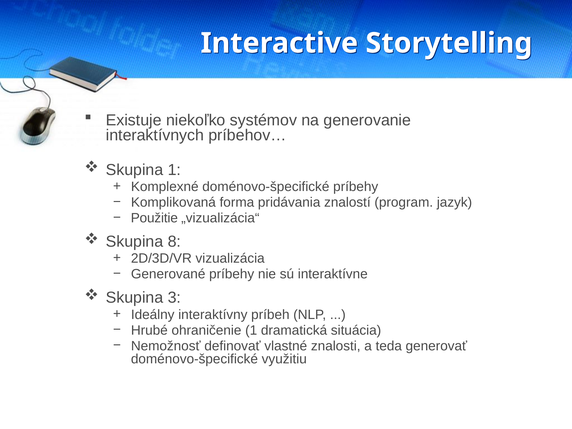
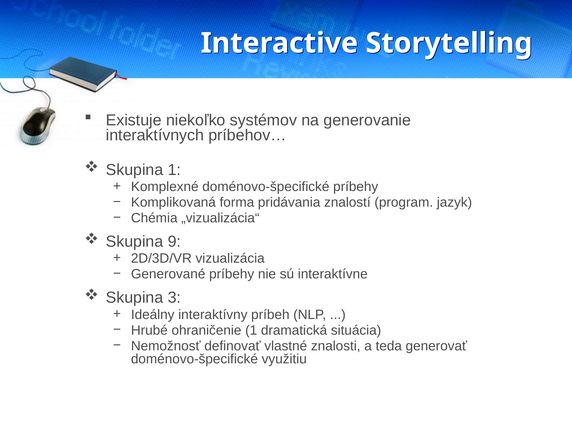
Použitie: Použitie -> Chémia
8: 8 -> 9
